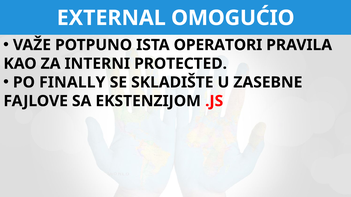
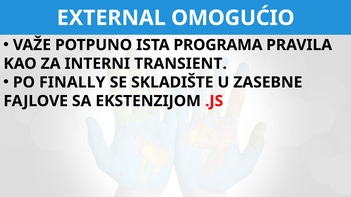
OPERATORI: OPERATORI -> PROGRAMA
PROTECTED: PROTECTED -> TRANSIENT
